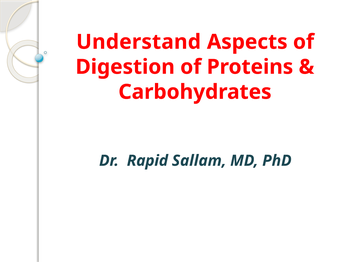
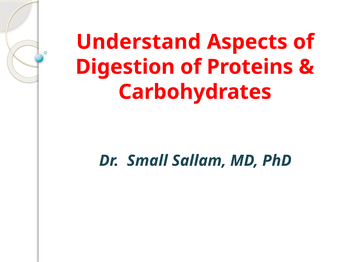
Rapid: Rapid -> Small
